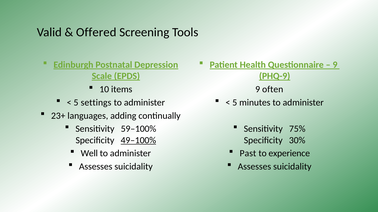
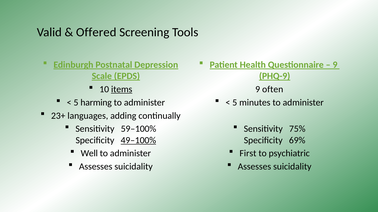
items underline: none -> present
settings: settings -> harming
30%: 30% -> 69%
Past: Past -> First
experience: experience -> psychiatric
